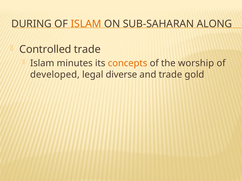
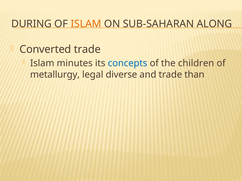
Controlled: Controlled -> Converted
concepts colour: orange -> blue
worship: worship -> children
developed: developed -> metallurgy
gold: gold -> than
